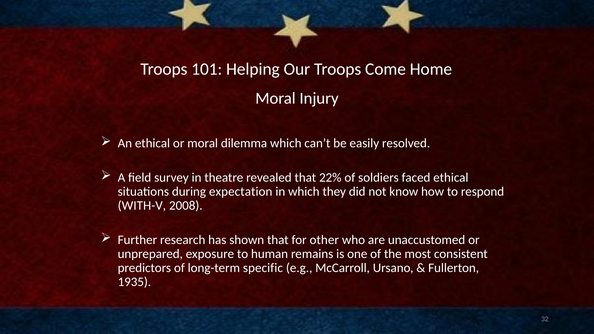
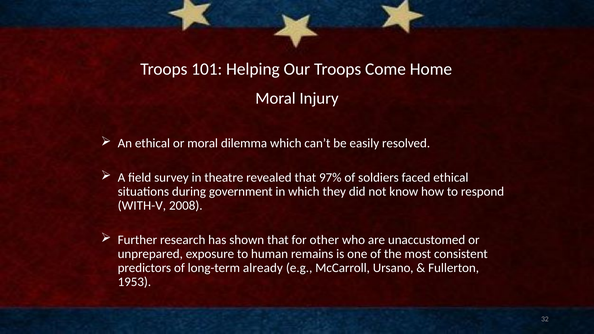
22%: 22% -> 97%
expectation: expectation -> government
specific: specific -> already
1935: 1935 -> 1953
